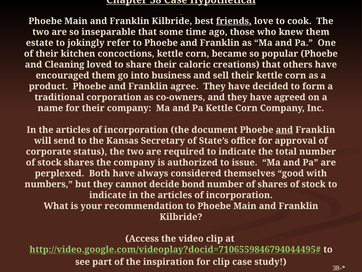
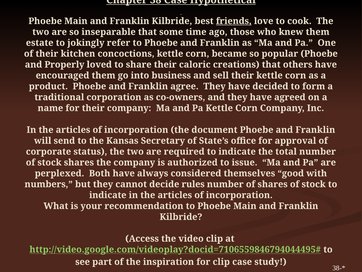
Cleaning: Cleaning -> Properly
and at (284, 130) underline: present -> none
bond: bond -> rules
